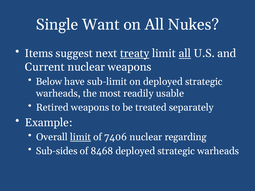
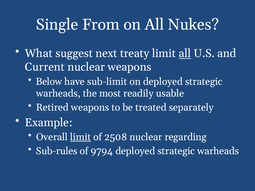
Want: Want -> From
Items: Items -> What
treaty underline: present -> none
7406: 7406 -> 2508
Sub-sides: Sub-sides -> Sub-rules
8468: 8468 -> 9794
